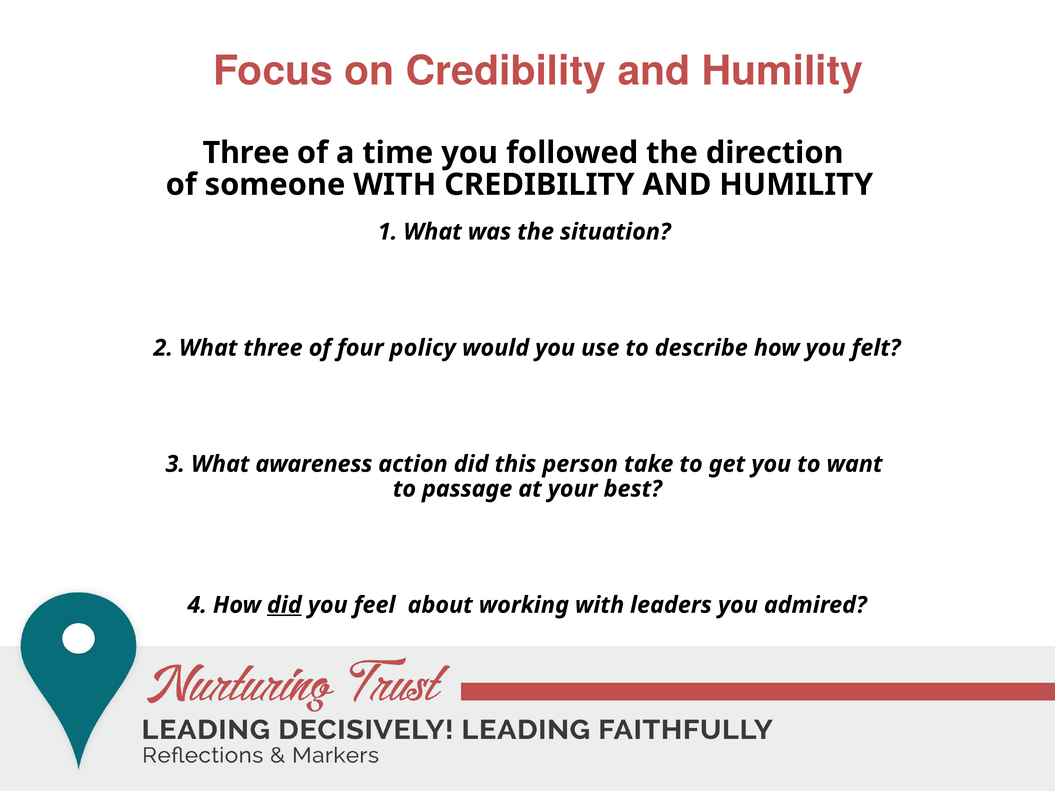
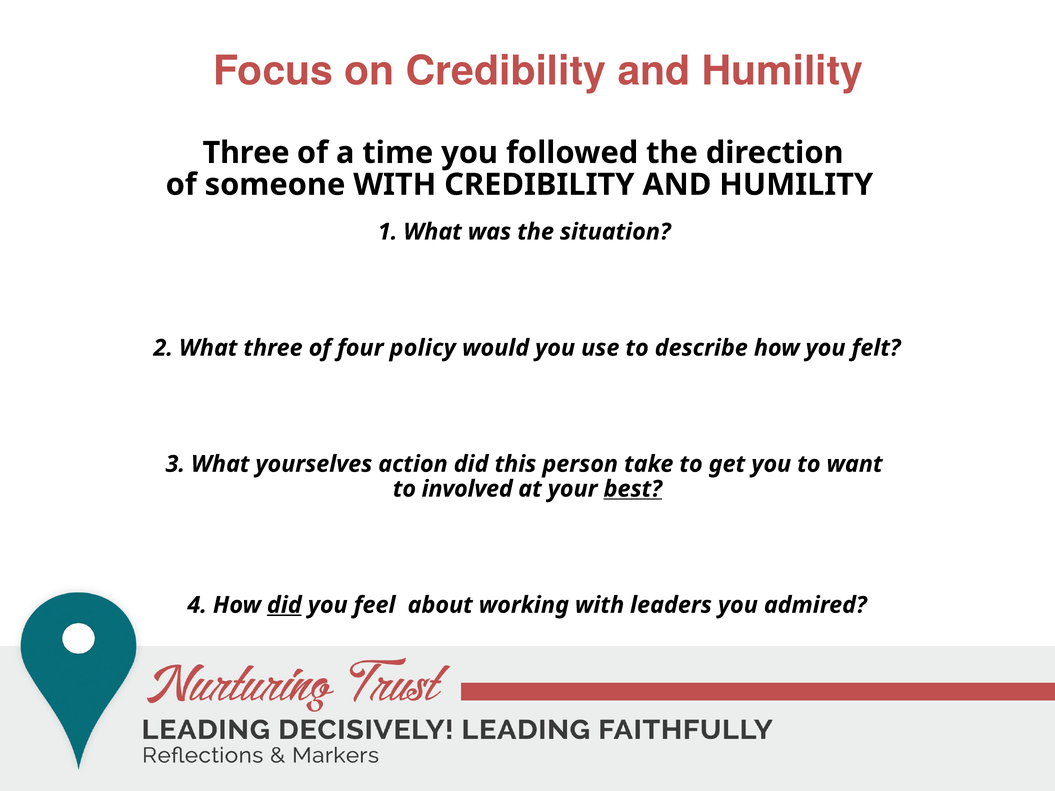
awareness: awareness -> yourselves
passage: passage -> involved
best underline: none -> present
